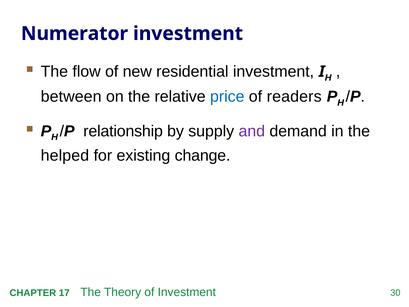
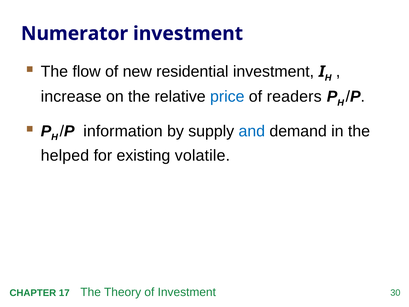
between: between -> increase
relationship: relationship -> information
and colour: purple -> blue
change: change -> volatile
